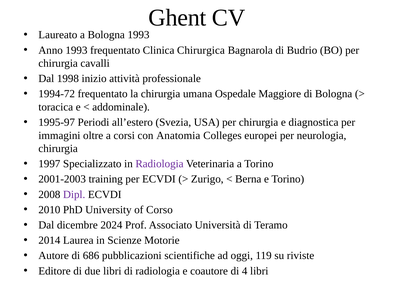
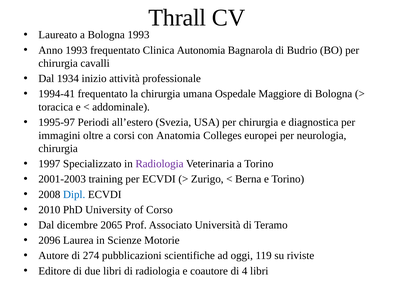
Ghent: Ghent -> Thrall
Chirurgica: Chirurgica -> Autonomia
1998: 1998 -> 1934
1994-72: 1994-72 -> 1994-41
Dipl colour: purple -> blue
2024: 2024 -> 2065
2014: 2014 -> 2096
686: 686 -> 274
